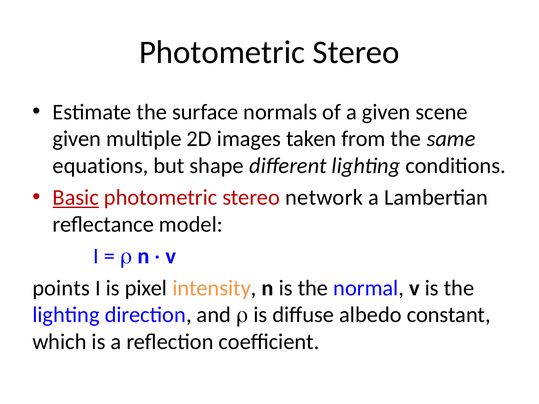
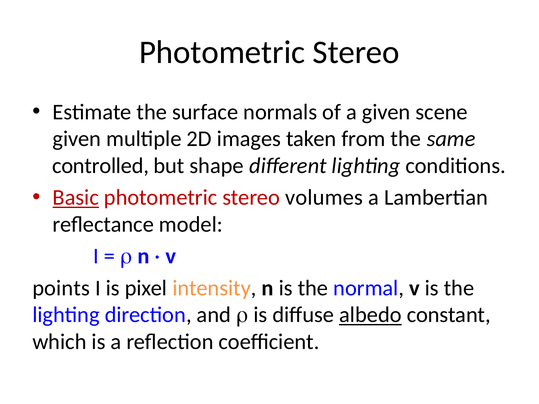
equations: equations -> controlled
network: network -> volumes
albedo underline: none -> present
